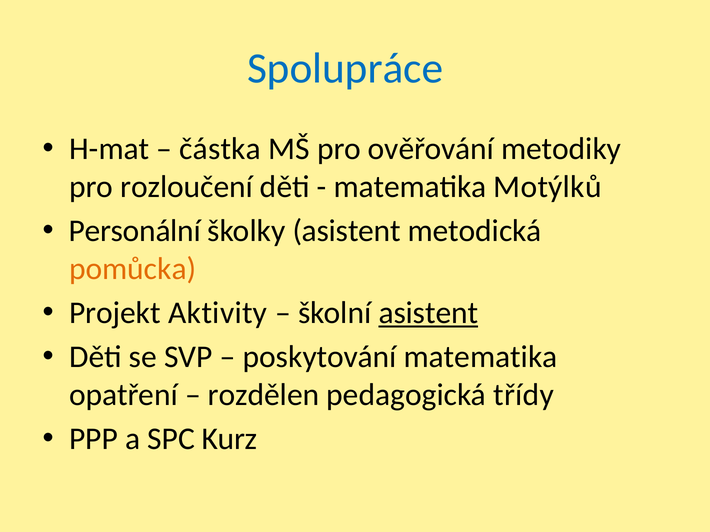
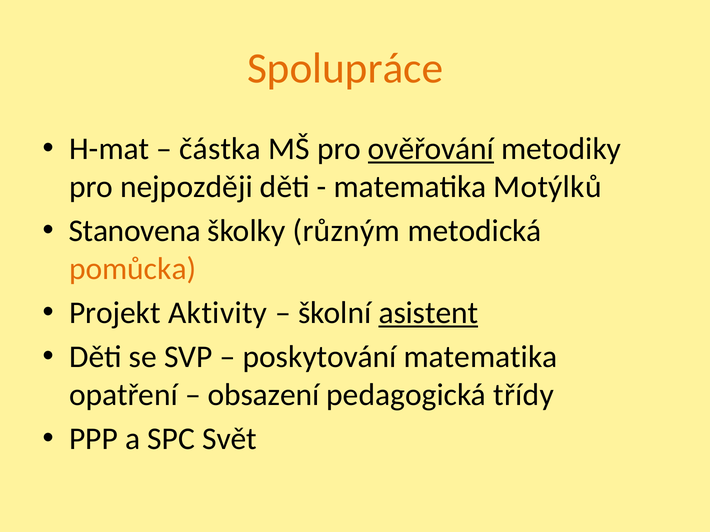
Spolupráce colour: blue -> orange
ověřování underline: none -> present
rozloučení: rozloučení -> nejpozději
Personální: Personální -> Stanovena
školky asistent: asistent -> různým
rozdělen: rozdělen -> obsazení
Kurz: Kurz -> Svět
